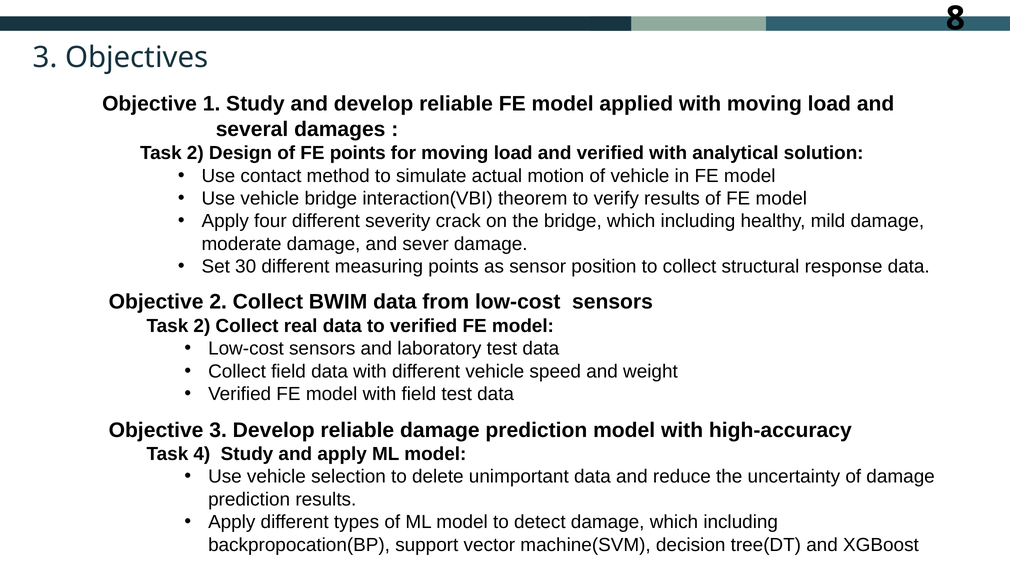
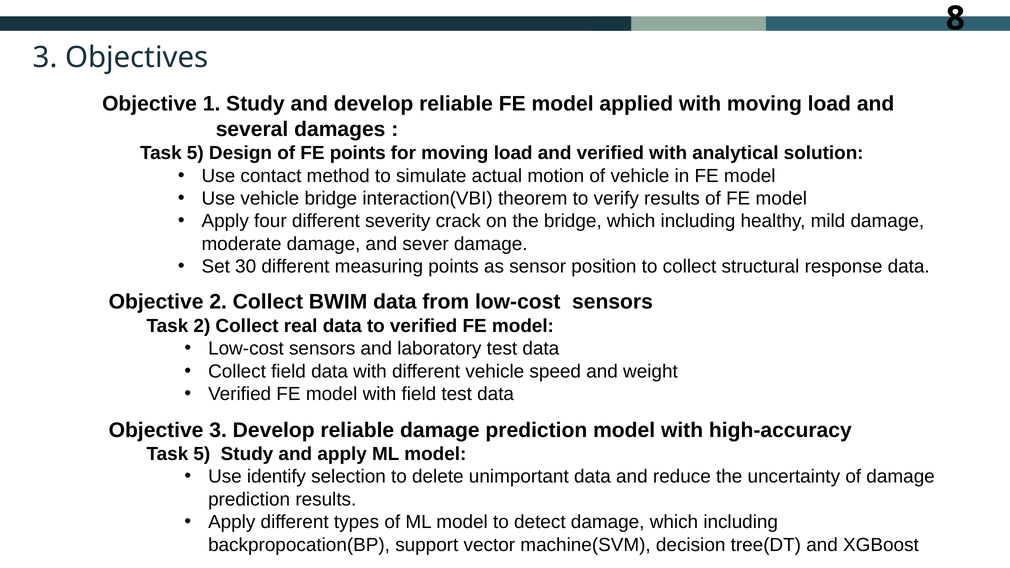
2 at (195, 153): 2 -> 5
4 at (202, 454): 4 -> 5
vehicle at (276, 477): vehicle -> identify
